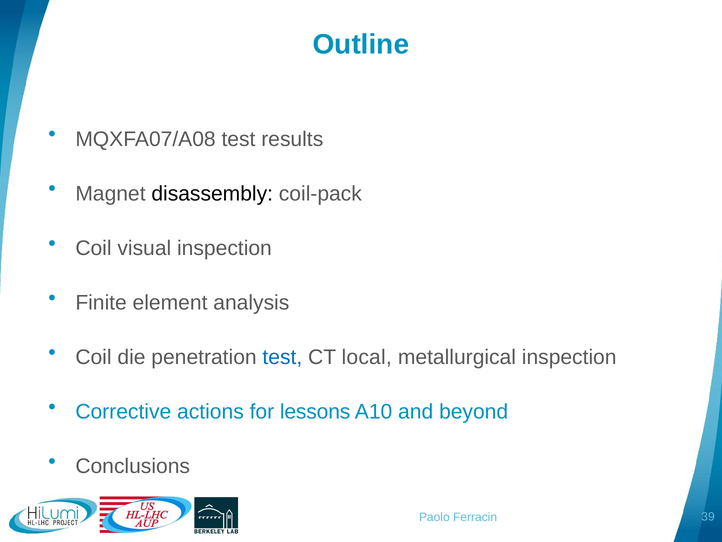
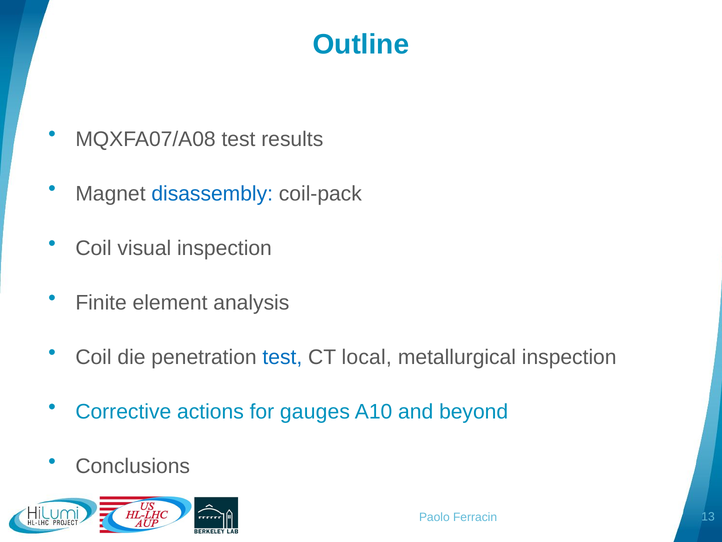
disassembly colour: black -> blue
lessons: lessons -> gauges
39: 39 -> 13
